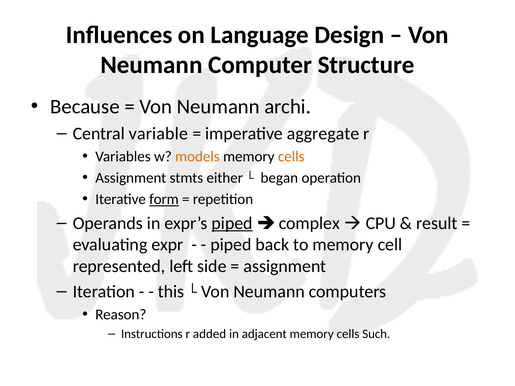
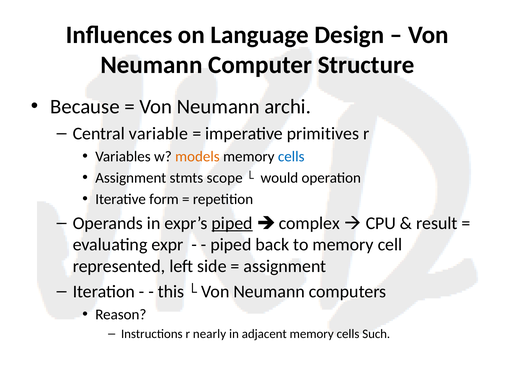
aggregate: aggregate -> primitives
cells at (291, 157) colour: orange -> blue
either: either -> scope
began: began -> would
form underline: present -> none
added: added -> nearly
